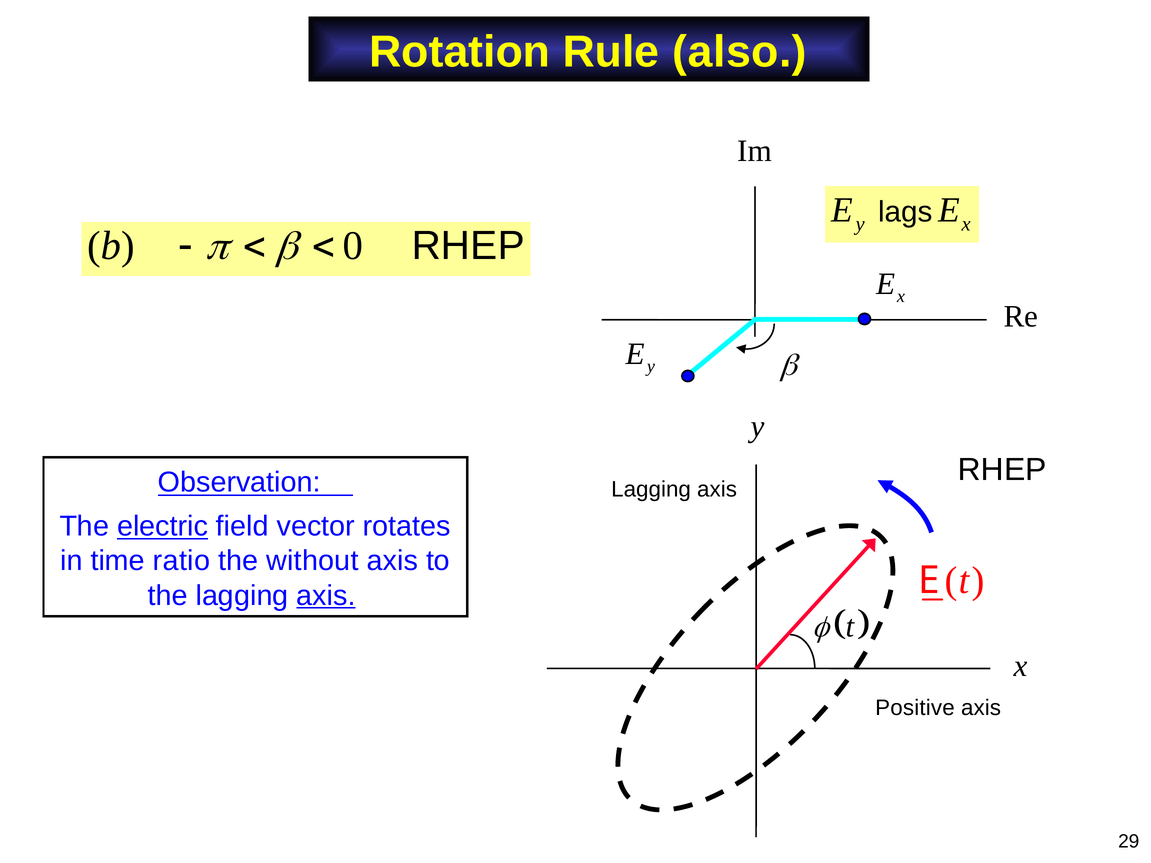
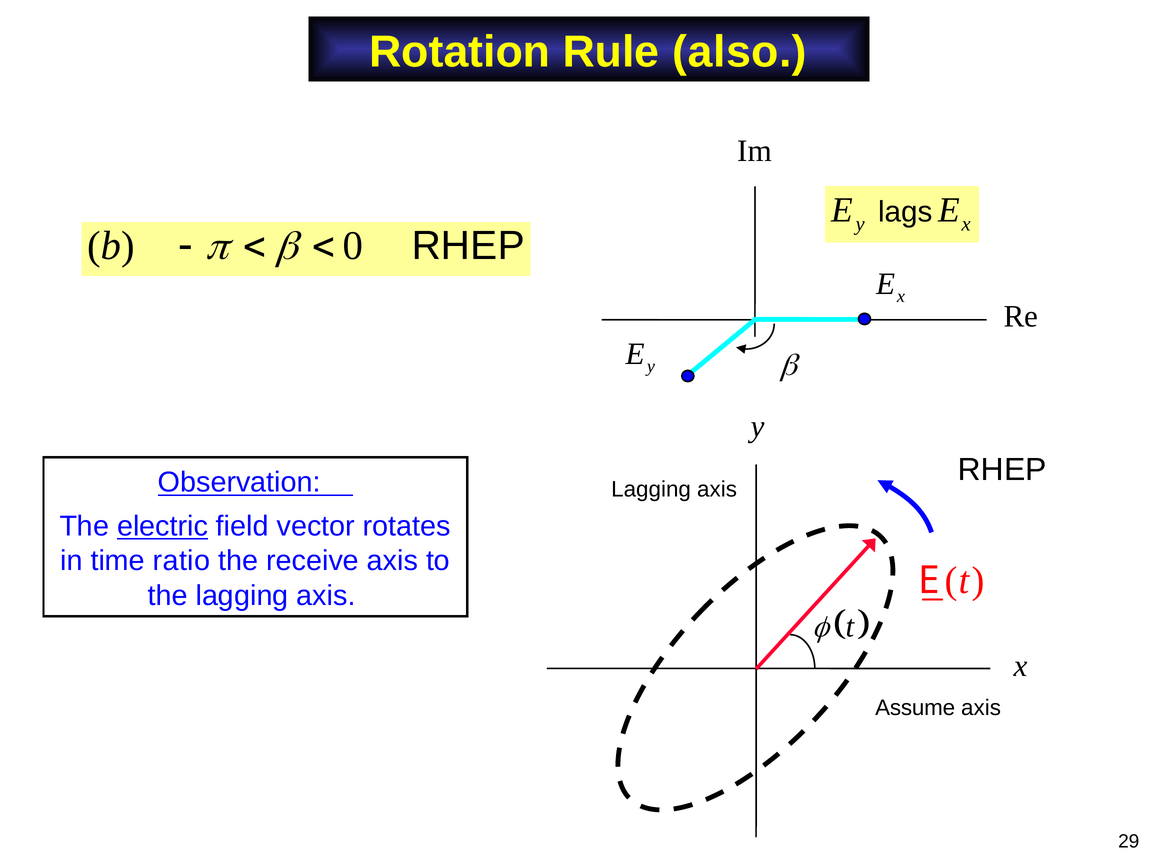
without: without -> receive
axis at (326, 596) underline: present -> none
Positive: Positive -> Assume
